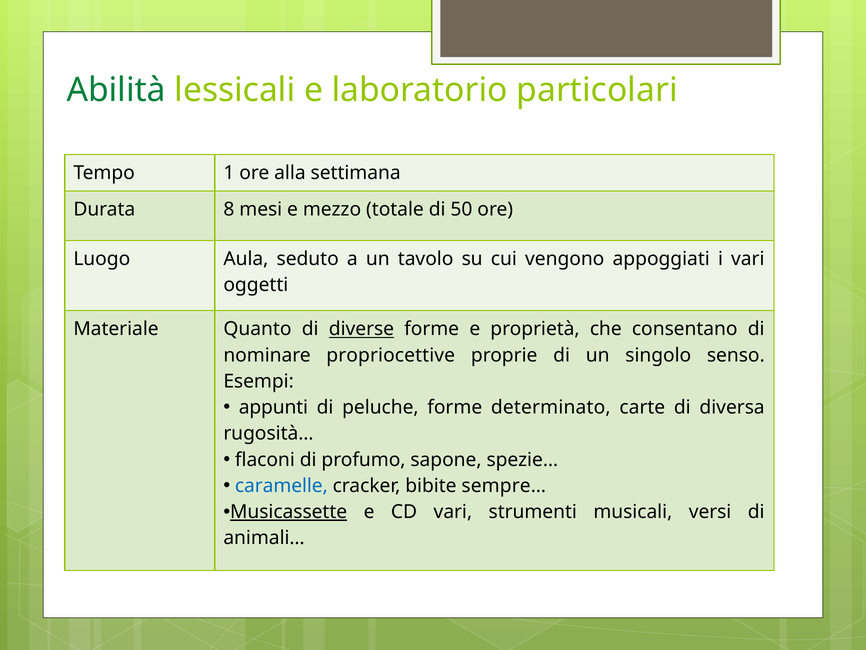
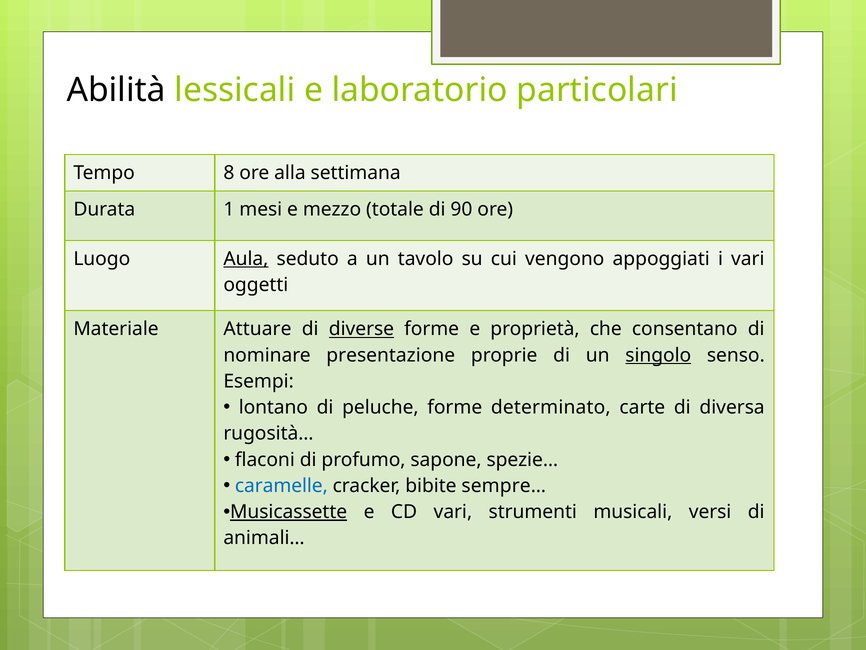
Abilità colour: green -> black
1: 1 -> 8
8: 8 -> 1
50: 50 -> 90
Aula underline: none -> present
Quanto: Quanto -> Attuare
propriocettive: propriocettive -> presentazione
singolo underline: none -> present
appunti: appunti -> lontano
